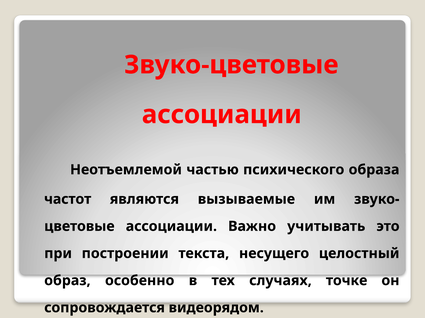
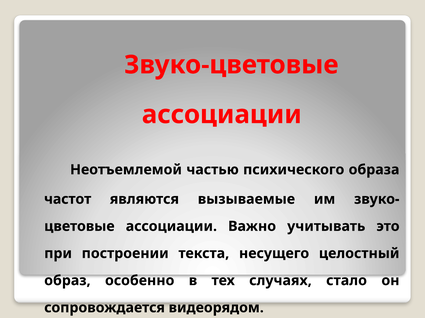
точке: точке -> стало
